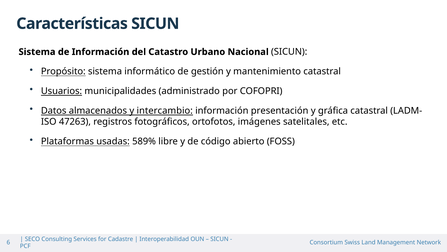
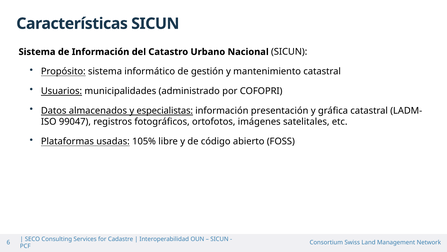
intercambio: intercambio -> especialistas
47263: 47263 -> 99047
589%: 589% -> 105%
